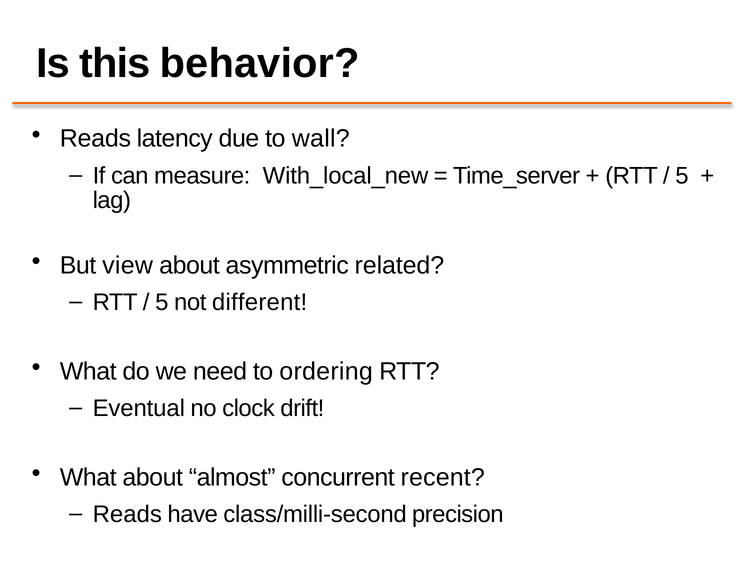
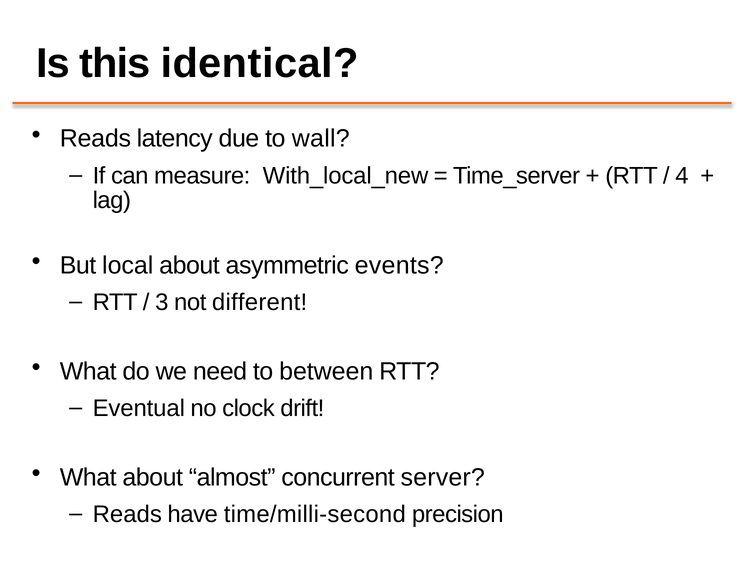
behavior: behavior -> identical
5 at (682, 176): 5 -> 4
view: view -> local
related: related -> events
5 at (162, 302): 5 -> 3
ordering: ordering -> between
recent: recent -> server
class/milli-second: class/milli-second -> time/milli-second
